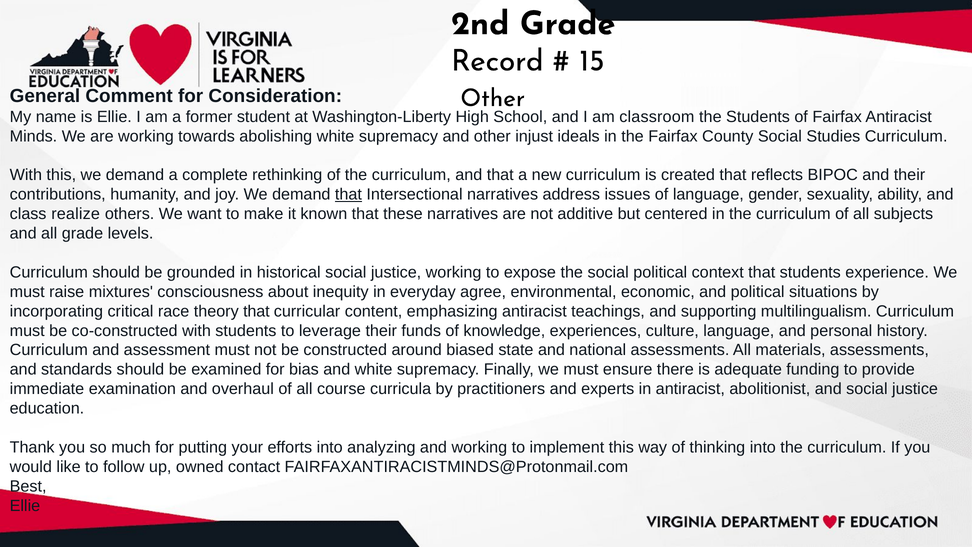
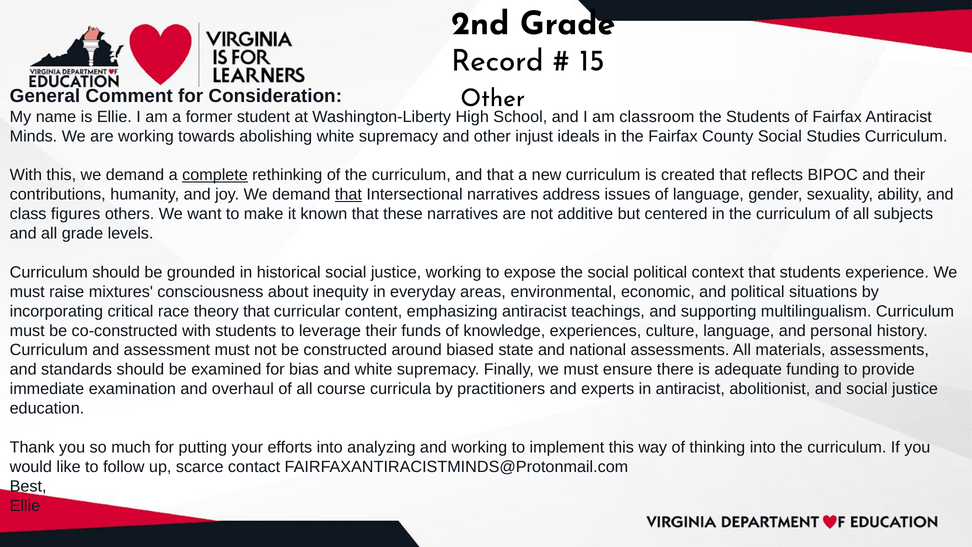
complete underline: none -> present
realize: realize -> figures
agree: agree -> areas
owned: owned -> scarce
